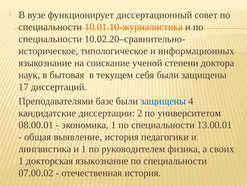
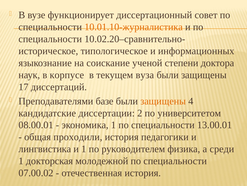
бытовая: бытовая -> корпусе
себя: себя -> вуза
защищены at (163, 101) colour: blue -> orange
выявление: выявление -> проходили
своих: своих -> среди
докторская языкознание: языкознание -> молодежной
